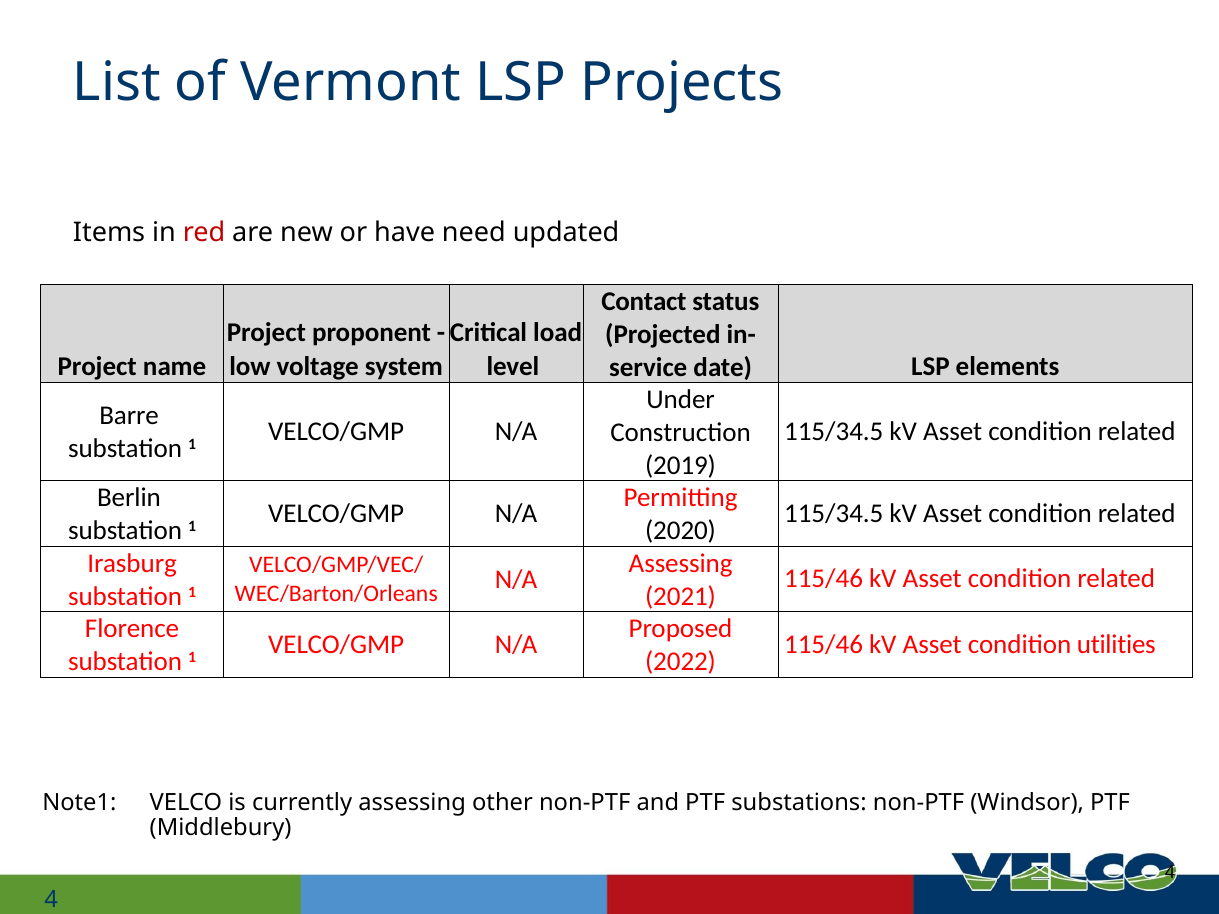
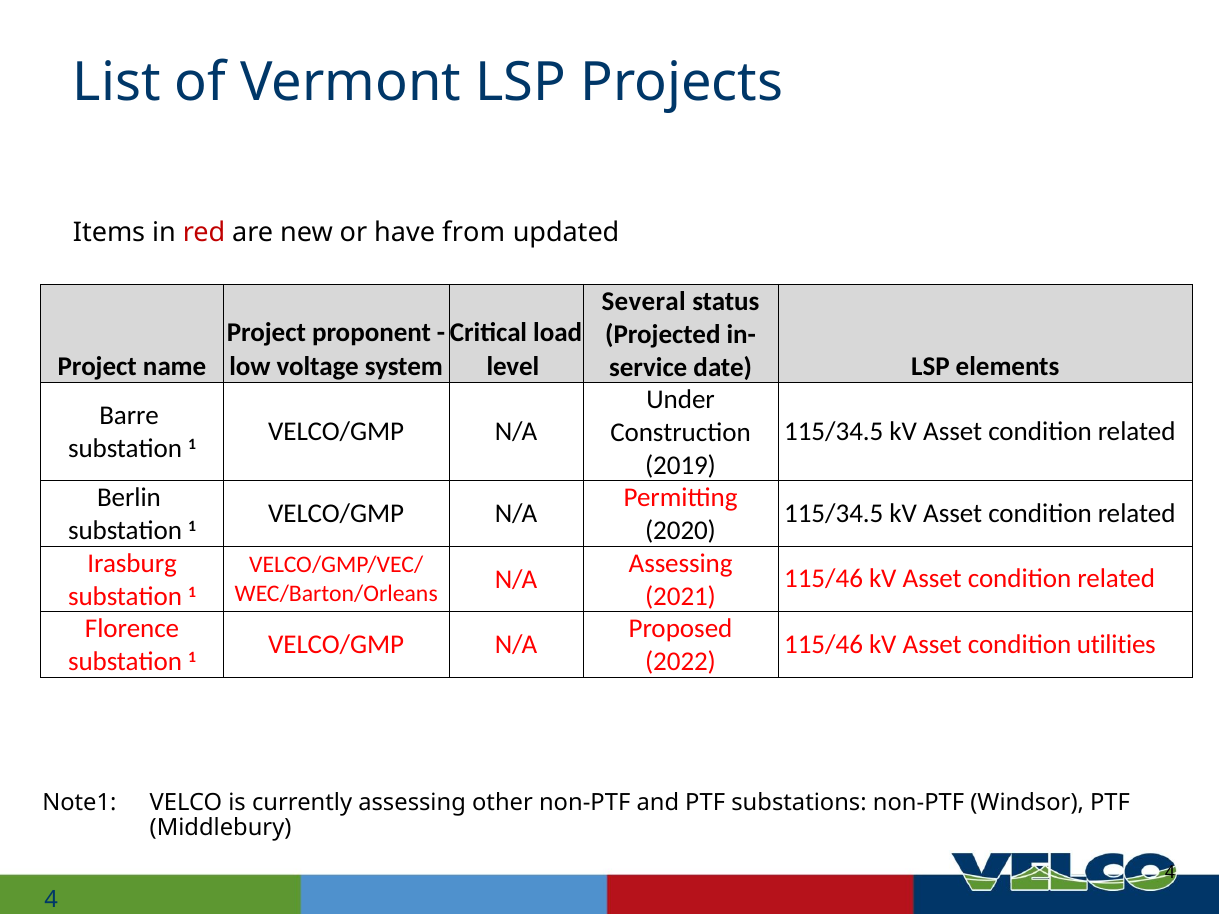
need: need -> from
Contact: Contact -> Several
